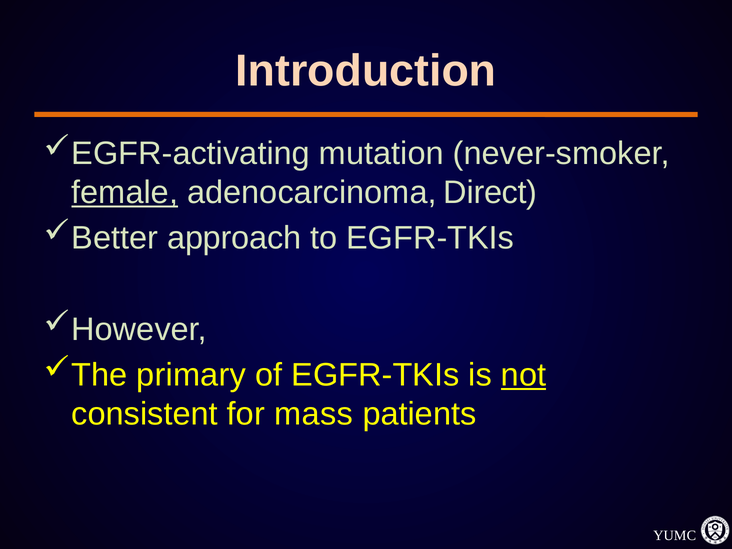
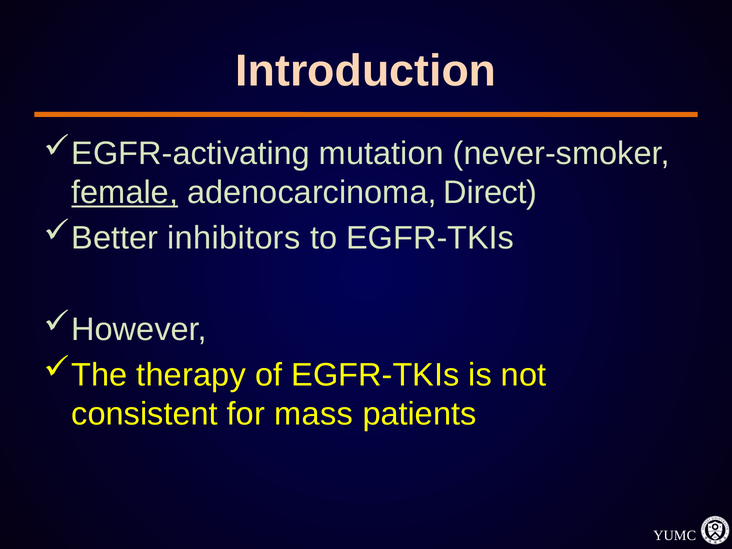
approach: approach -> inhibitors
primary: primary -> therapy
not underline: present -> none
